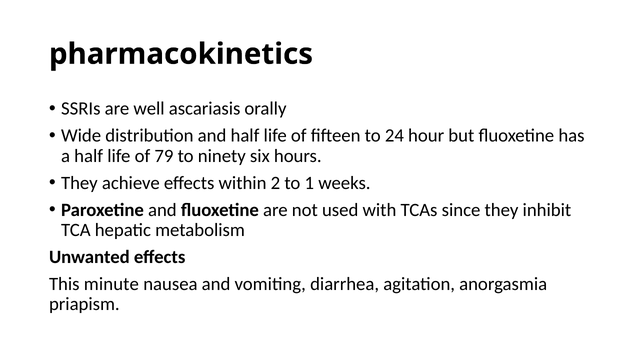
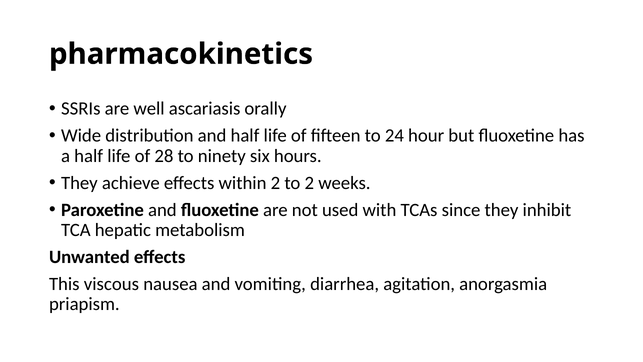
79: 79 -> 28
to 1: 1 -> 2
minute: minute -> viscous
